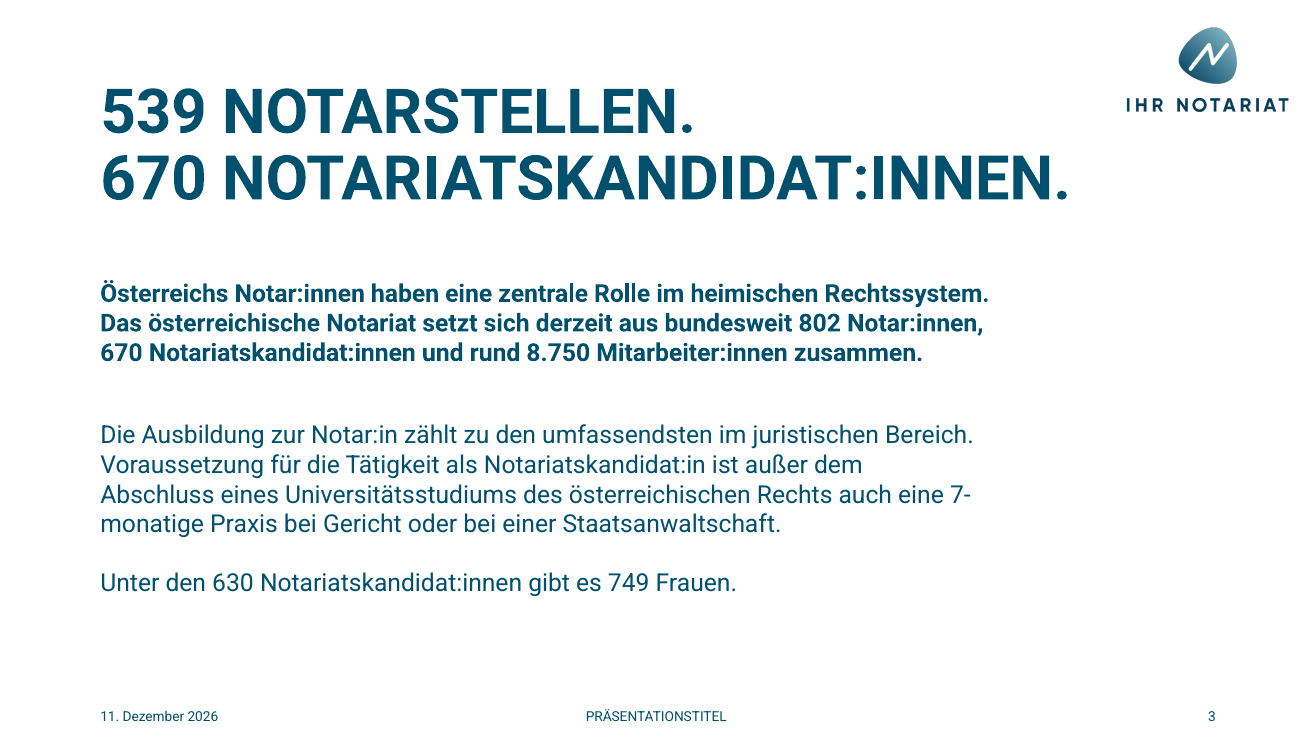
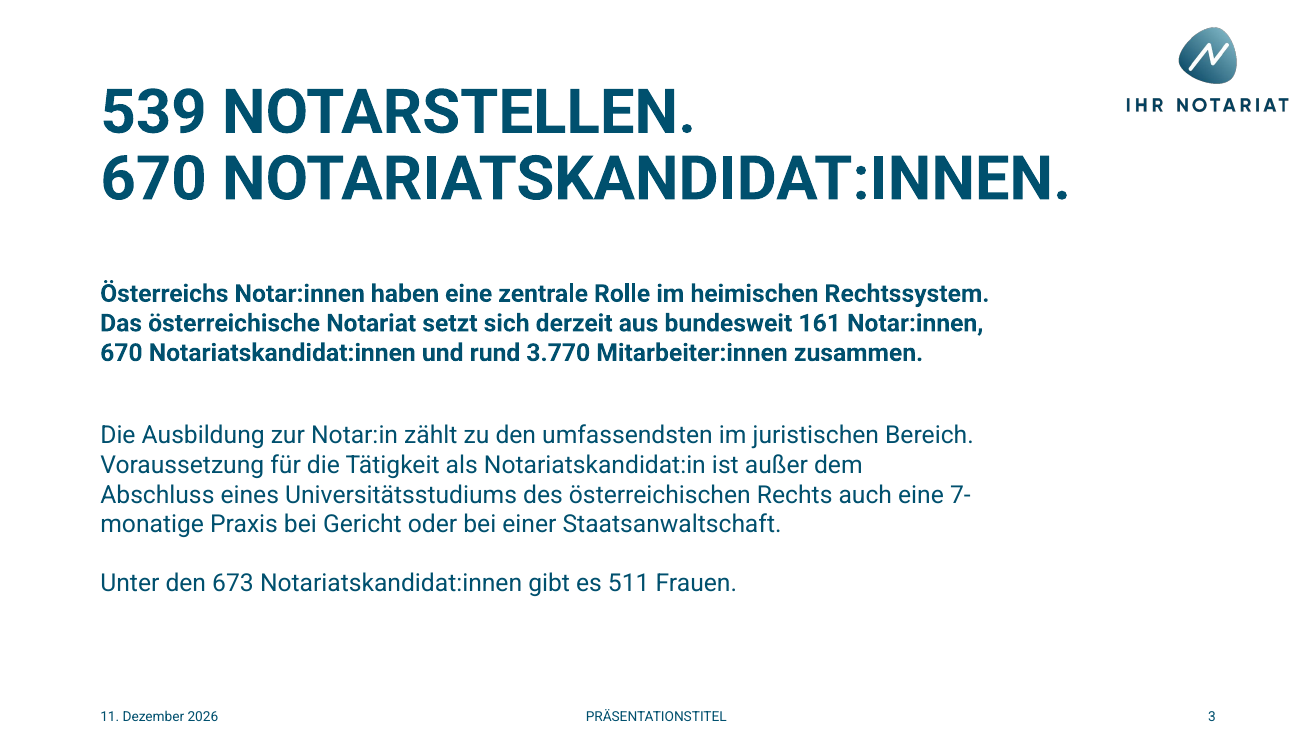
802: 802 -> 161
8.750: 8.750 -> 3.770
630: 630 -> 673
749: 749 -> 511
